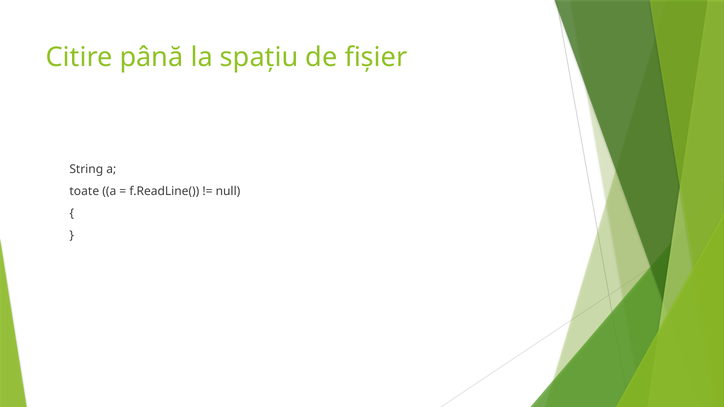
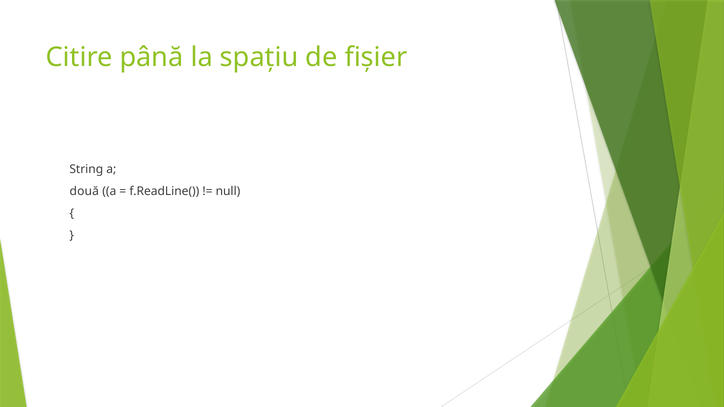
toate: toate -> două
